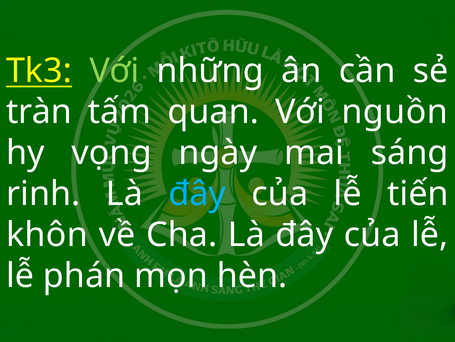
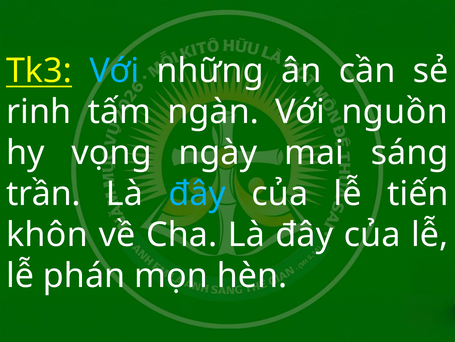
Với at (114, 71) colour: light green -> light blue
tràn: tràn -> rinh
quan: quan -> ngàn
rinh: rinh -> trần
